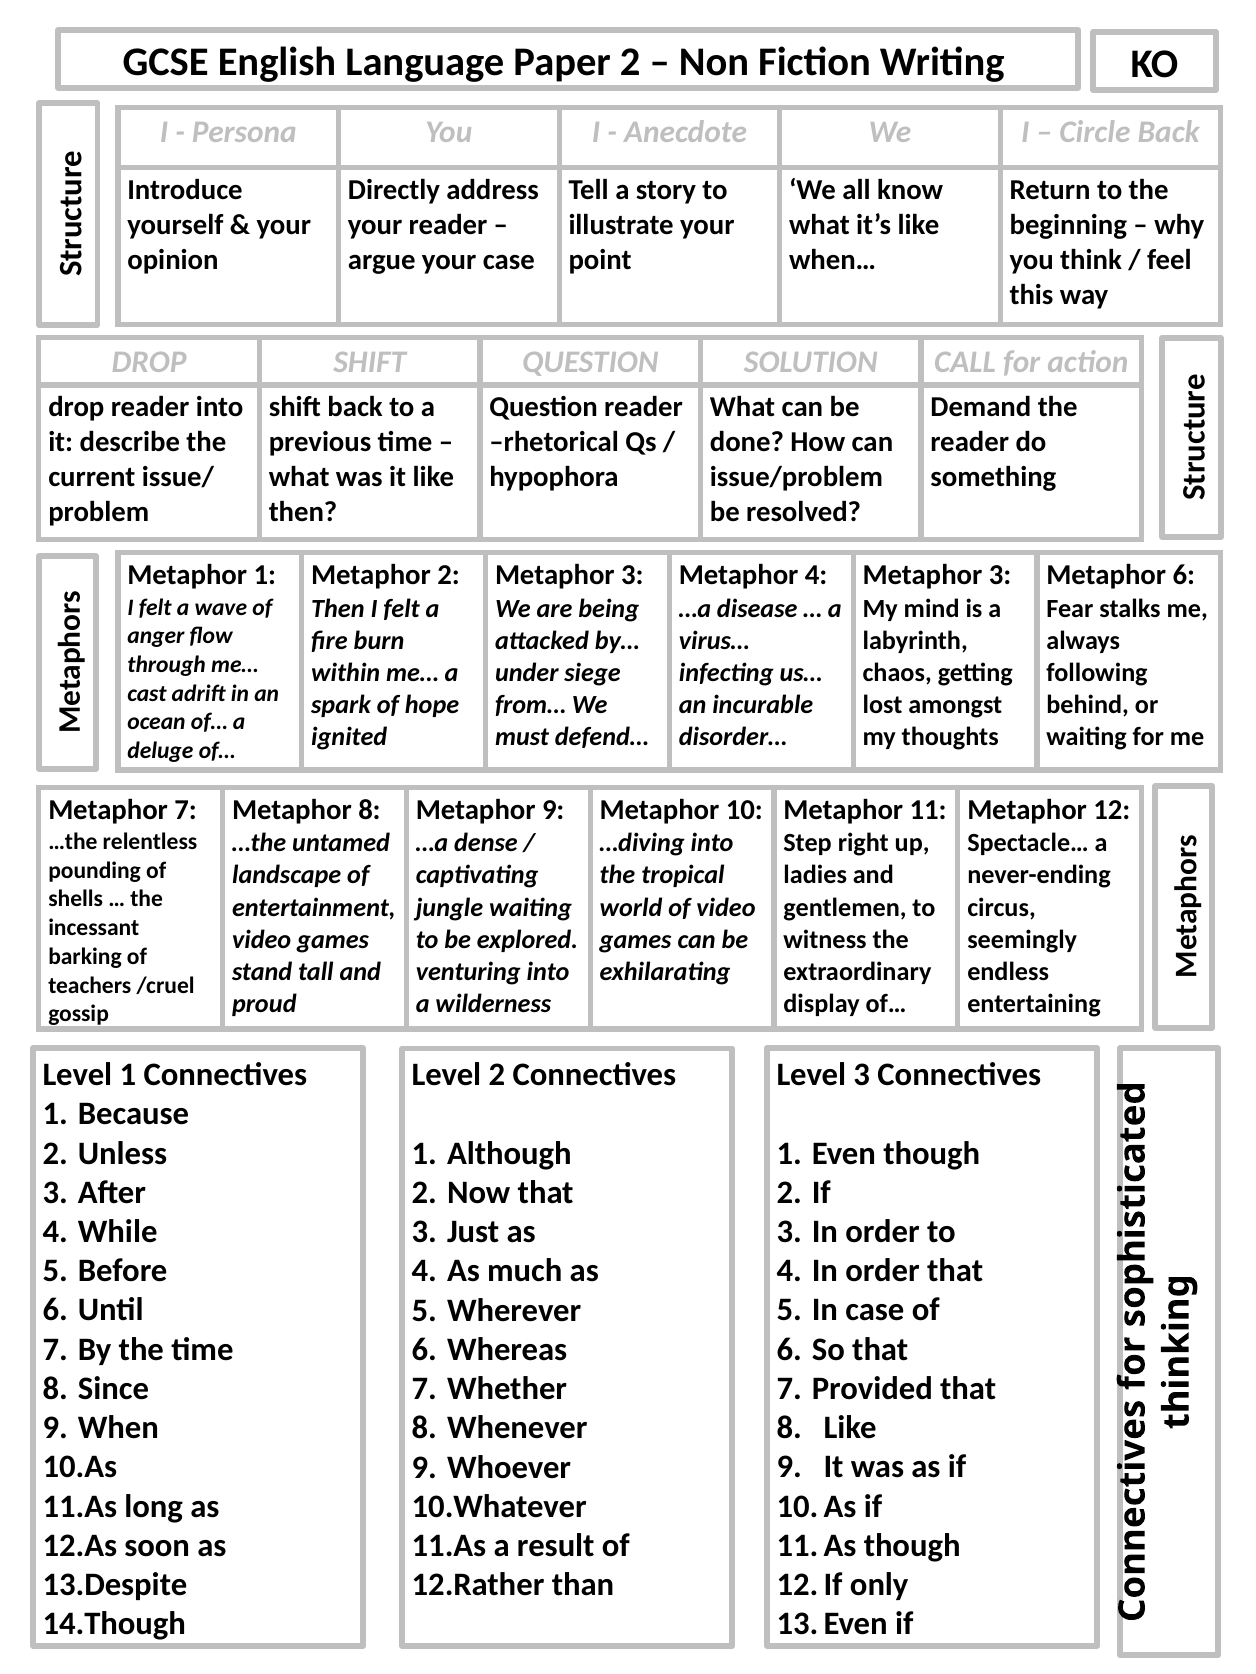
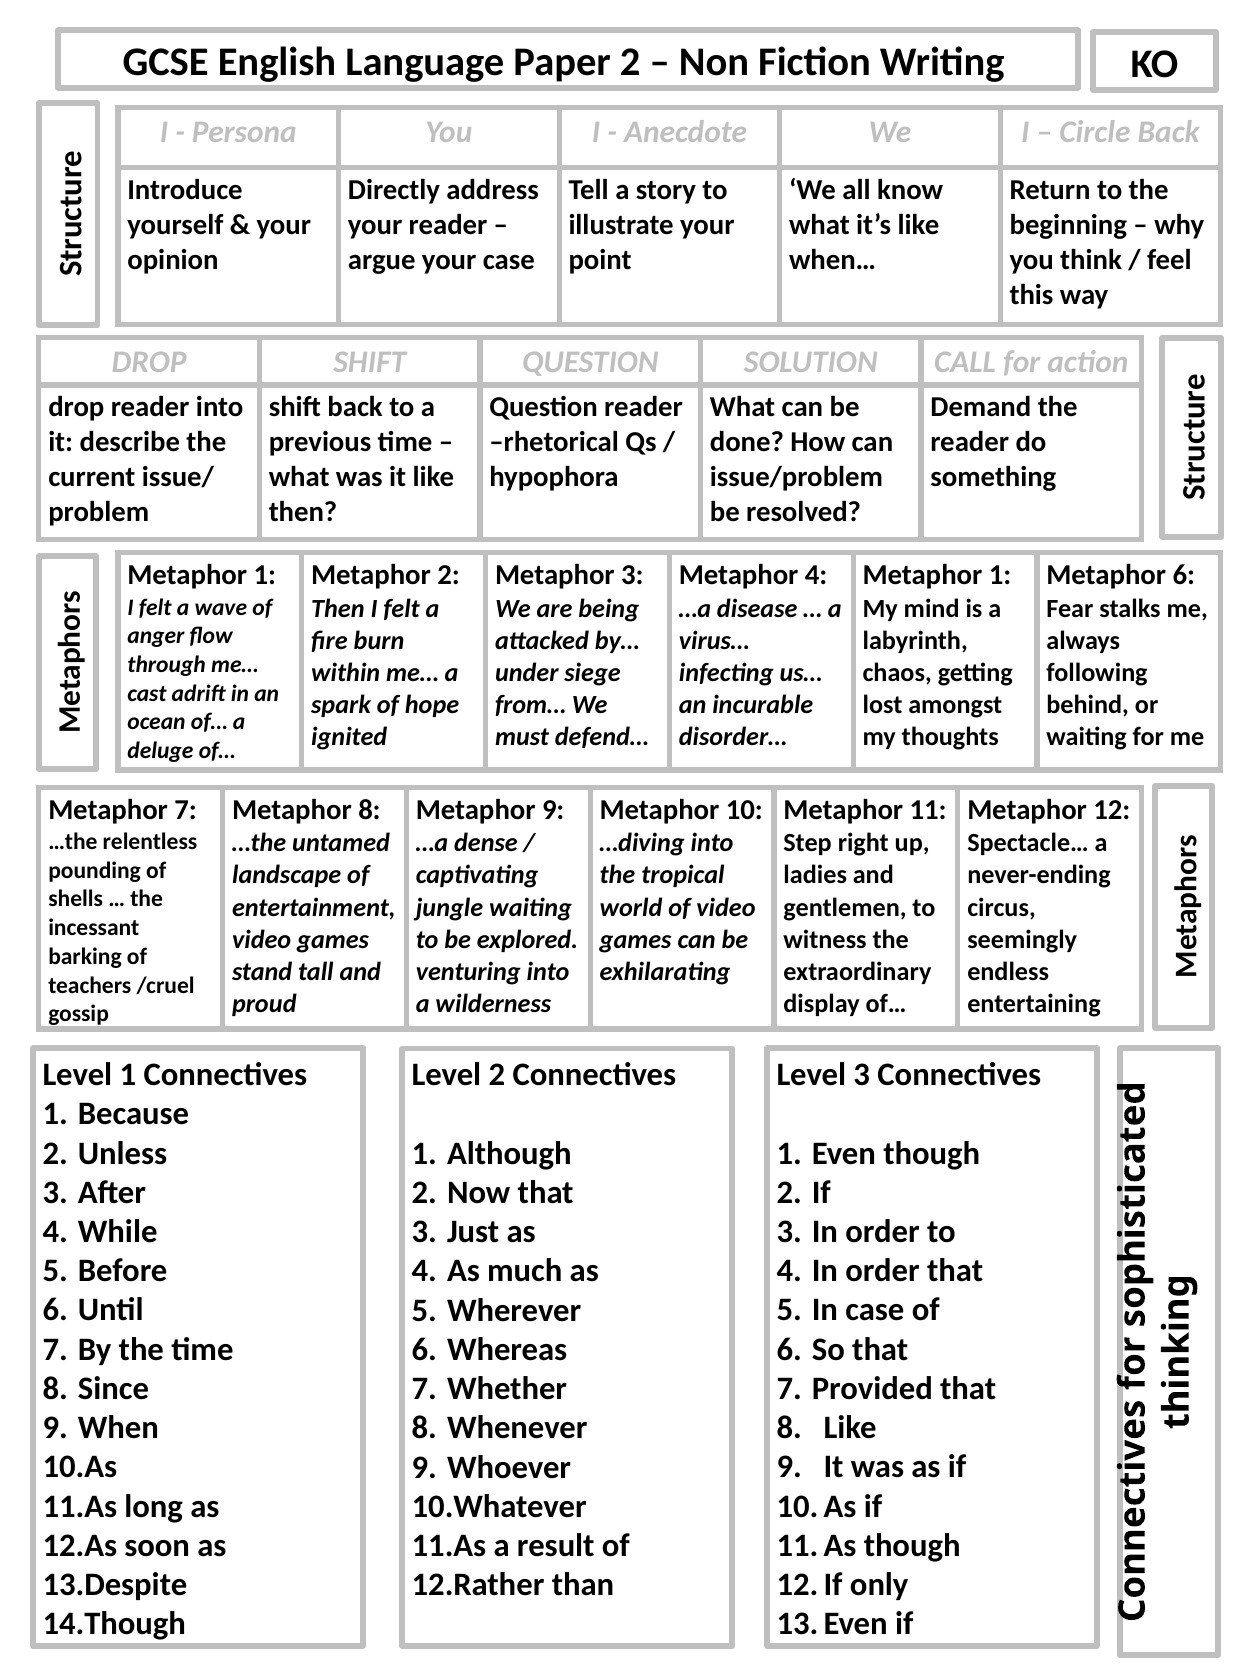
3 at (1000, 576): 3 -> 1
